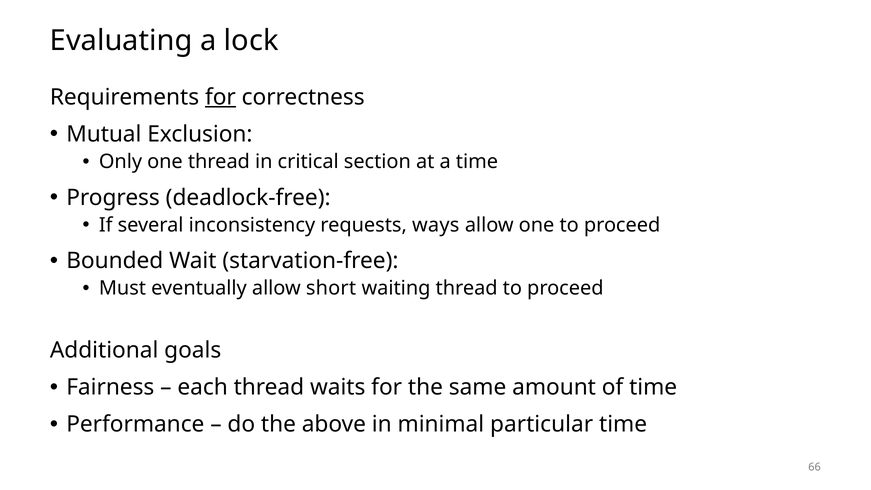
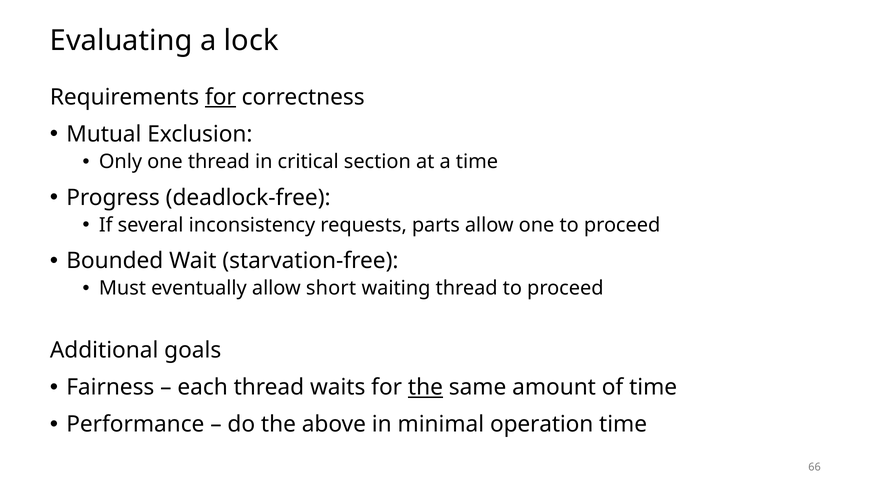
ways: ways -> parts
the at (425, 387) underline: none -> present
particular: particular -> operation
